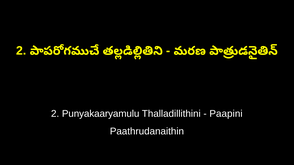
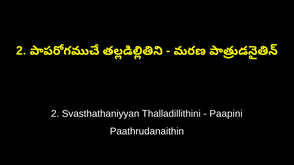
Punyakaaryamulu: Punyakaaryamulu -> Svasthathaniyyan
